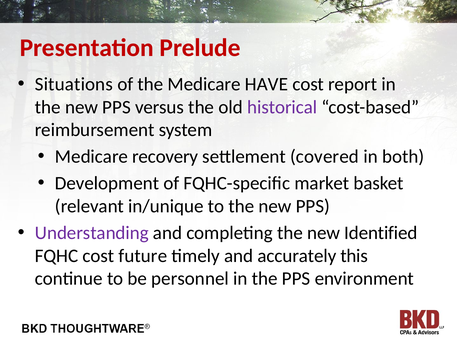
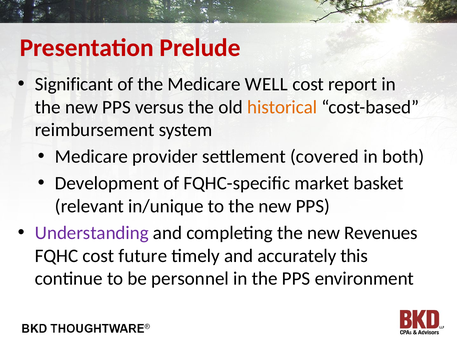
Situations: Situations -> Significant
HAVE: HAVE -> WELL
historical colour: purple -> orange
recovery: recovery -> provider
Identified: Identified -> Revenues
